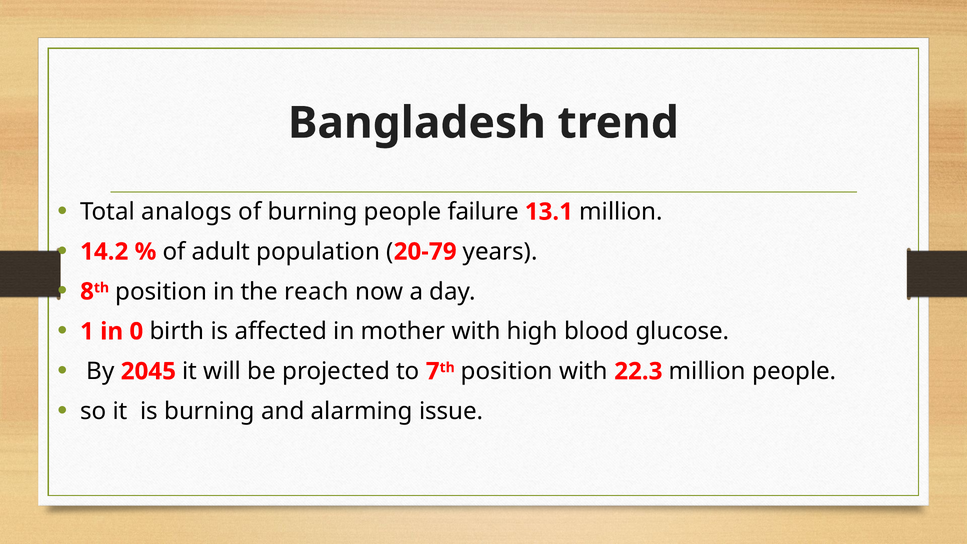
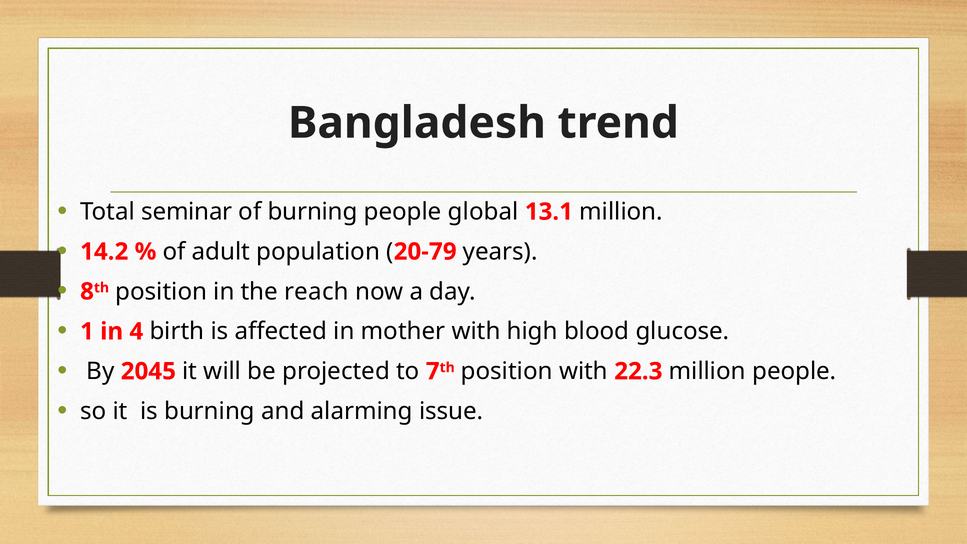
analogs: analogs -> seminar
failure: failure -> global
0: 0 -> 4
